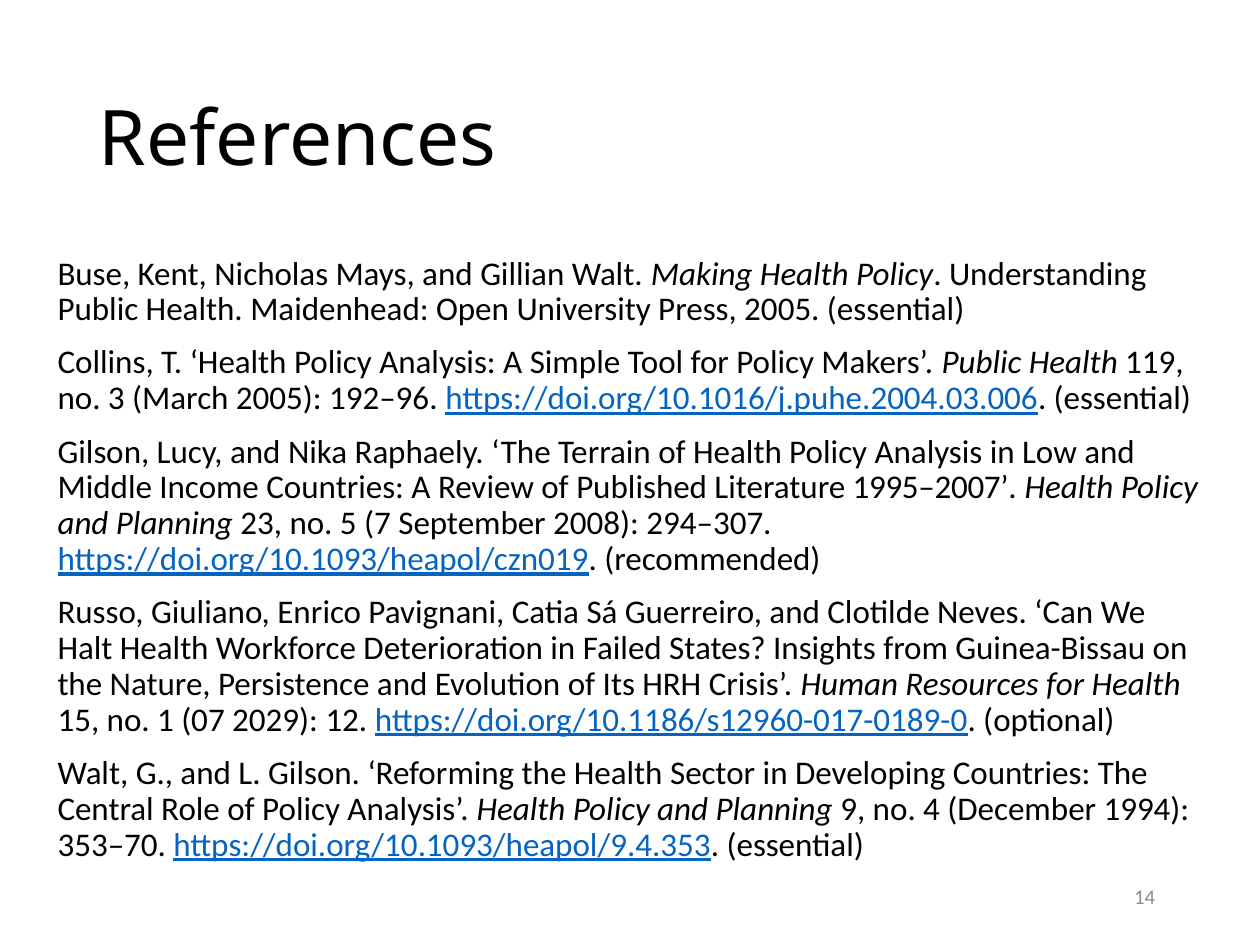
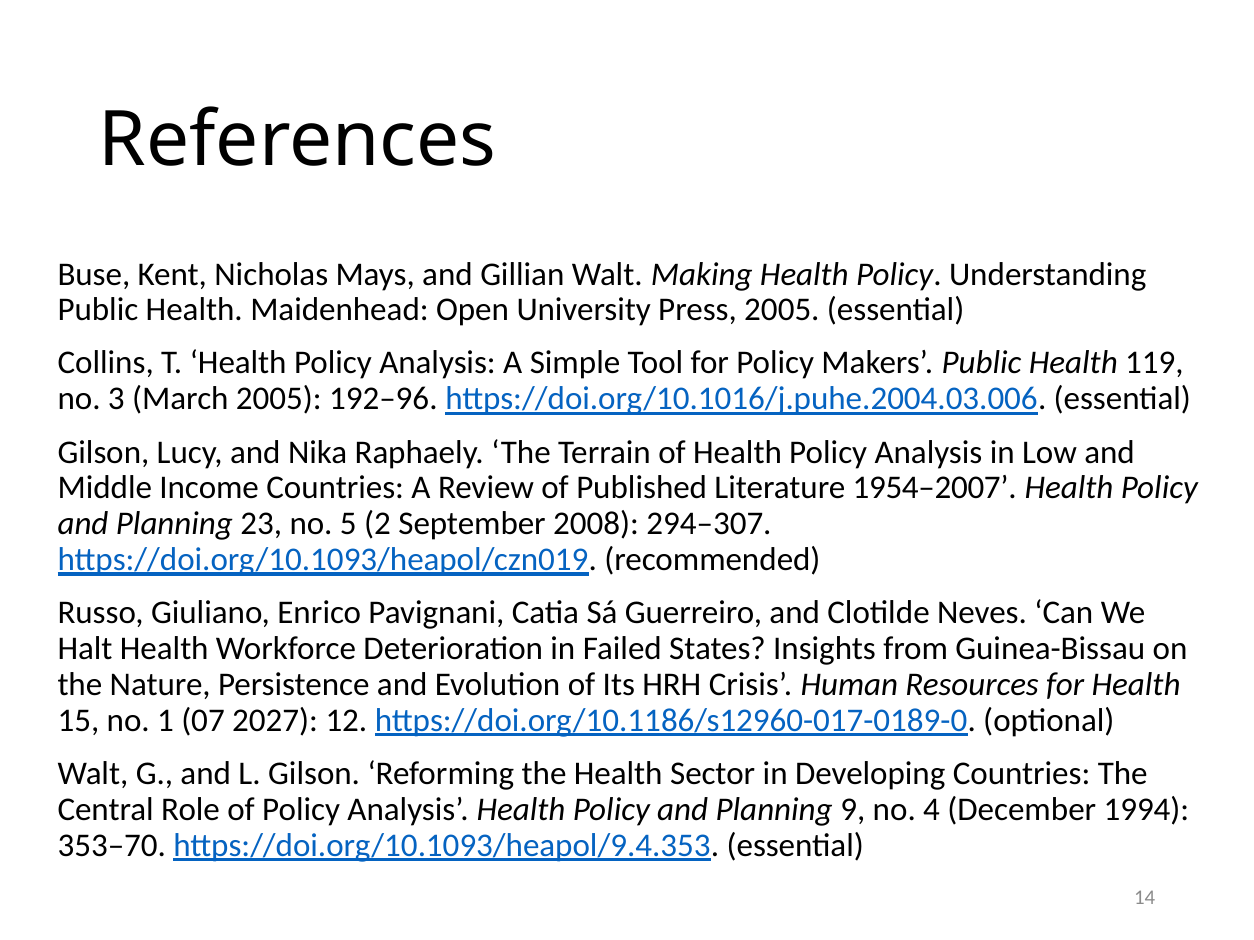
1995–2007: 1995–2007 -> 1954–2007
7: 7 -> 2
2029: 2029 -> 2027
